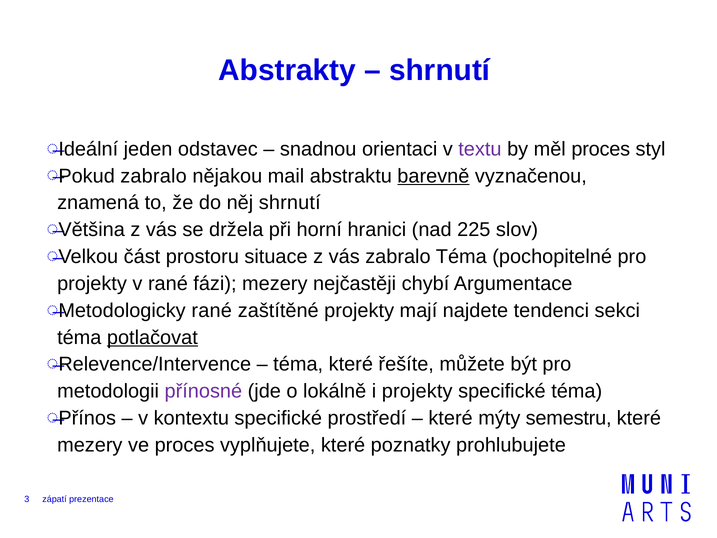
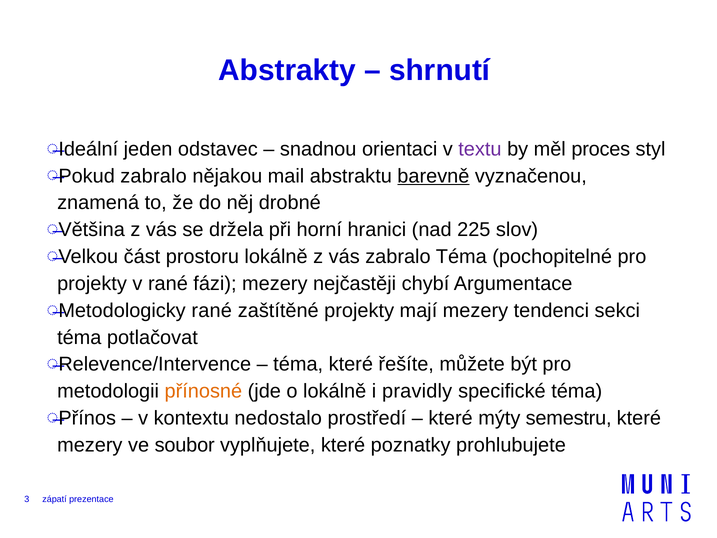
něj shrnutí: shrnutí -> drobné
prostoru situace: situace -> lokálně
mají najdete: najdete -> mezery
potlačovat underline: present -> none
přínosné colour: purple -> orange
i projekty: projekty -> pravidly
kontextu specifické: specifické -> nedostalo
ve proces: proces -> soubor
